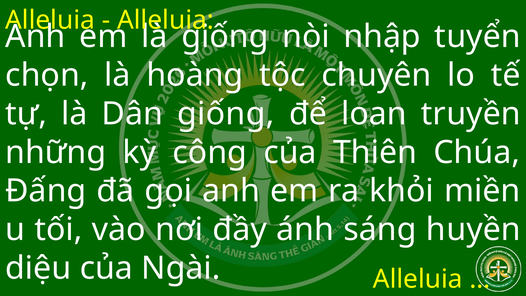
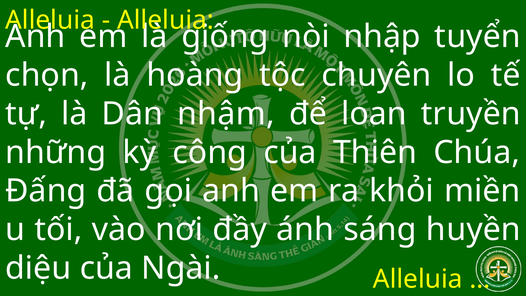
Dân giống: giống -> nhậm
